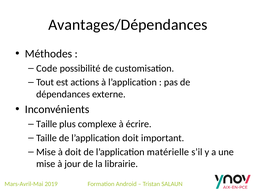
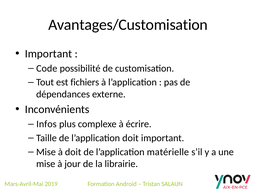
Avantages/Dépendances: Avantages/Dépendances -> Avantages/Customisation
Méthodes at (49, 54): Méthodes -> Important
actions: actions -> fichiers
Taille at (47, 124): Taille -> Infos
